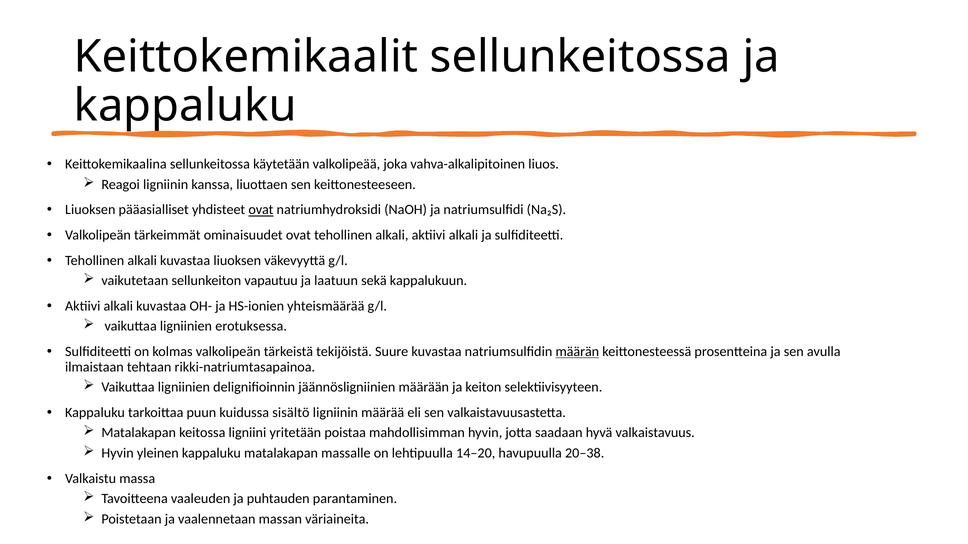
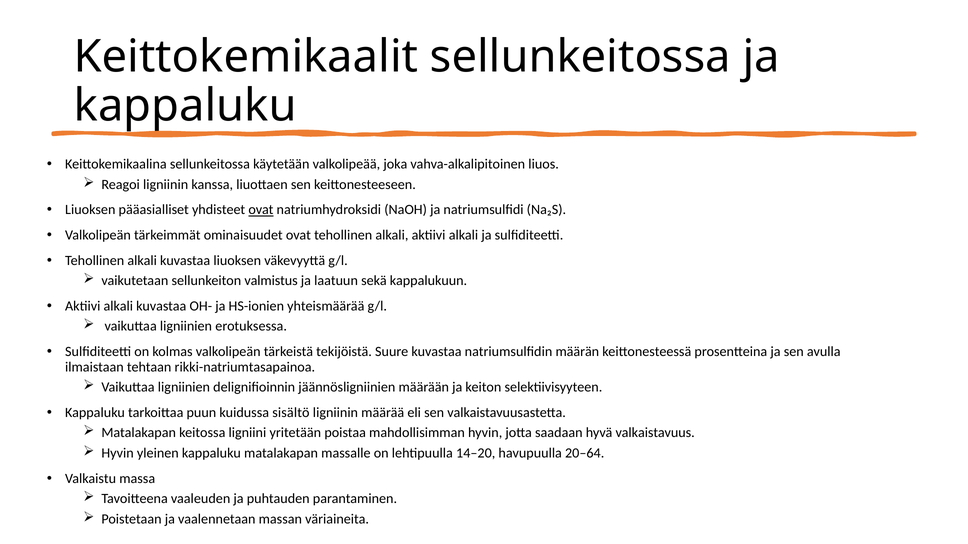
vapautuu: vapautuu -> valmistus
määrän underline: present -> none
20–38: 20–38 -> 20–64
